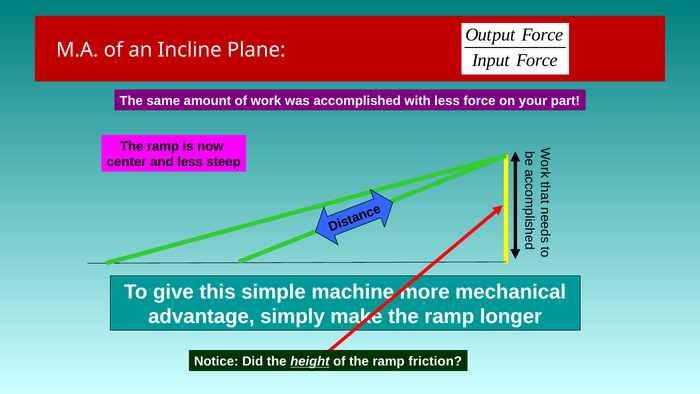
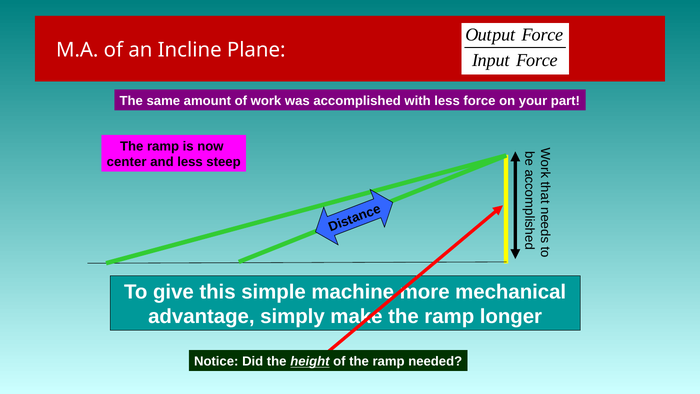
friction: friction -> needed
